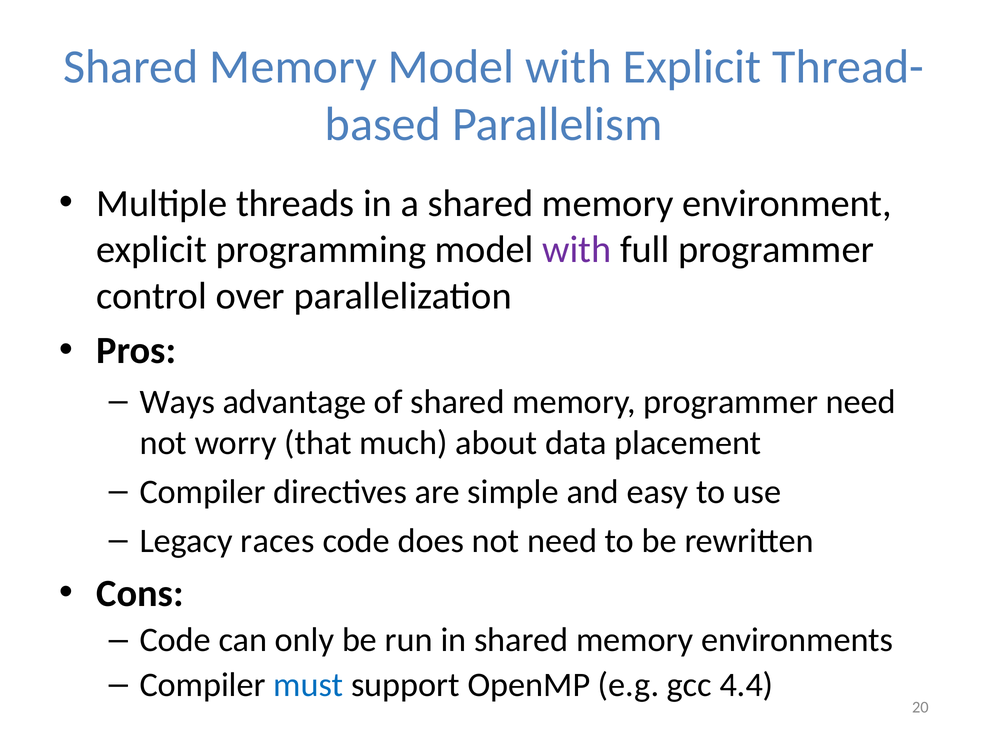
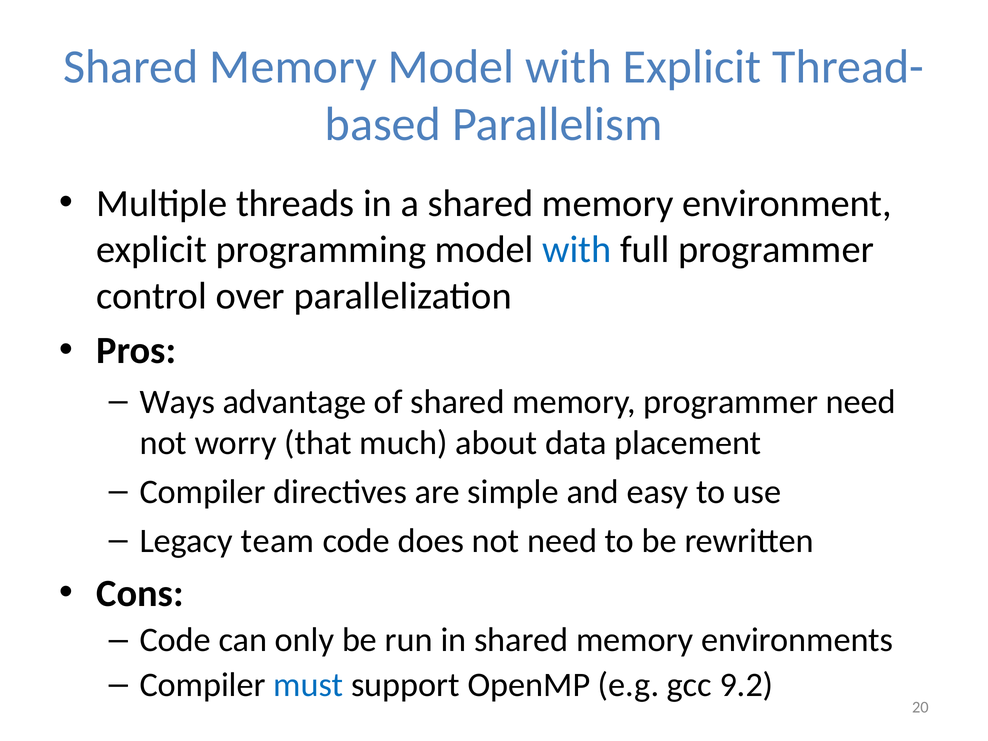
with at (577, 250) colour: purple -> blue
races: races -> team
4.4: 4.4 -> 9.2
